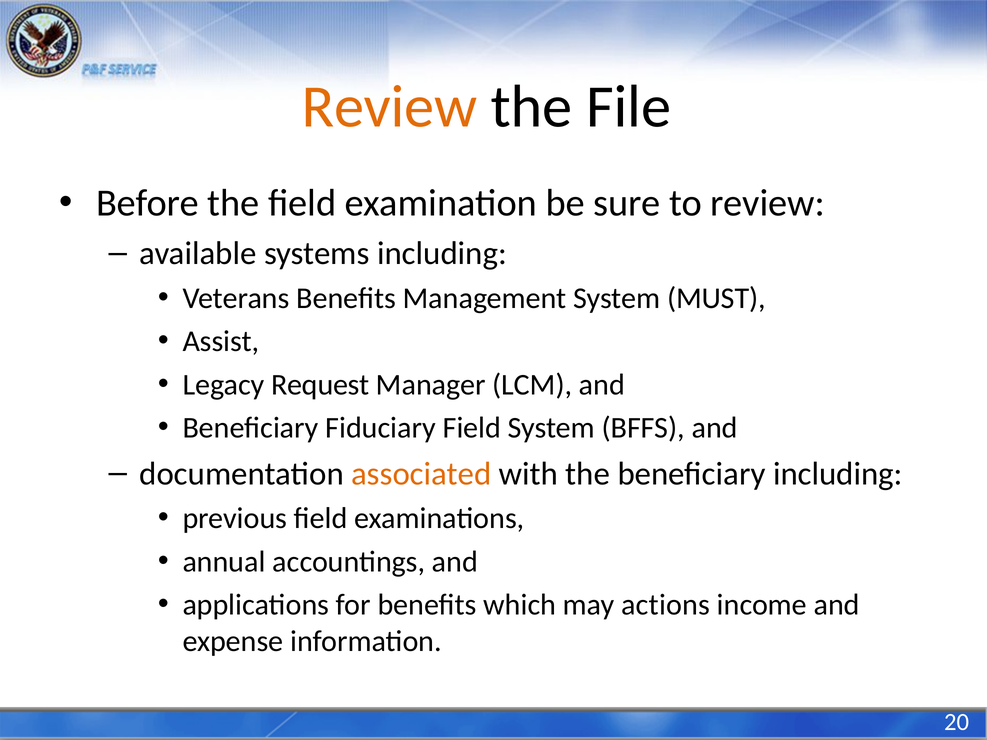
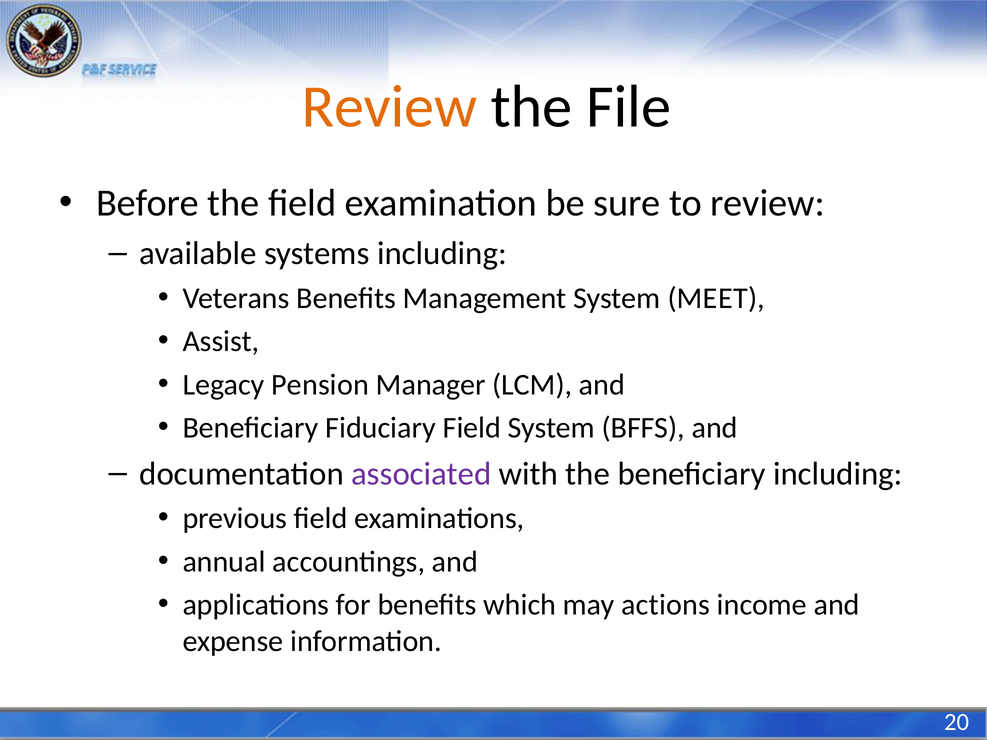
MUST: MUST -> MEET
Request: Request -> Pension
associated colour: orange -> purple
